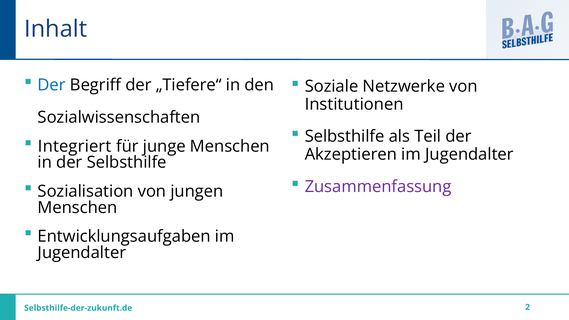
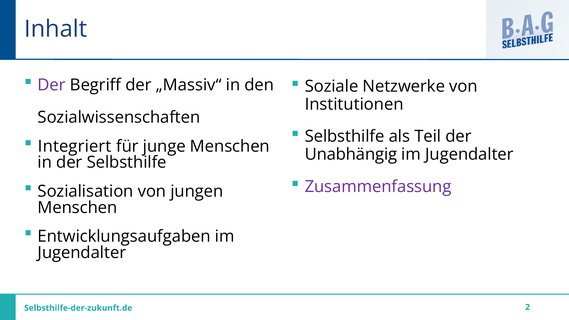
Der at (52, 85) colour: blue -> purple
„Tiefere“: „Tiefere“ -> „Massiv“
Akzeptieren: Akzeptieren -> Unabhängig
